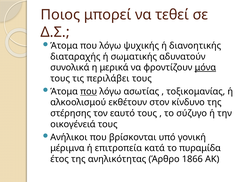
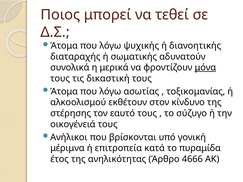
περιλάβει: περιλάβει -> δικαστική
που at (89, 92) underline: present -> none
1866: 1866 -> 4666
